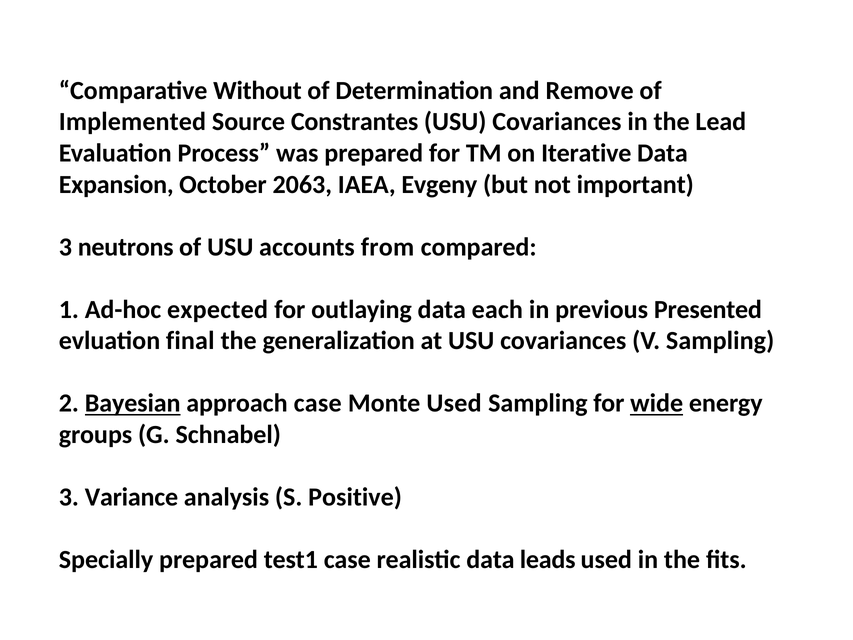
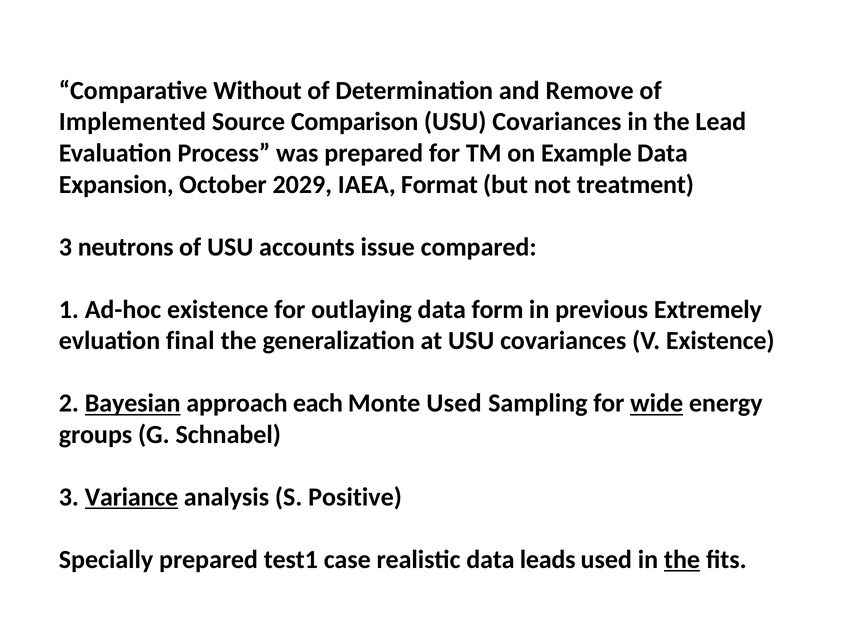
Constrantes: Constrantes -> Comparison
Iterative: Iterative -> Example
2063: 2063 -> 2029
Evgeny: Evgeny -> Format
important: important -> treatment
from: from -> issue
Ad-hoc expected: expected -> existence
each: each -> form
Presented: Presented -> Extremely
V Sampling: Sampling -> Existence
approach case: case -> each
Variance underline: none -> present
the at (682, 560) underline: none -> present
